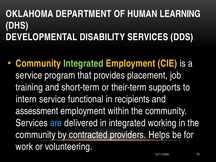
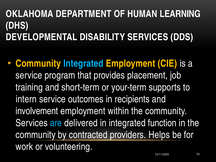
Integrated at (83, 64) colour: light green -> light blue
their-term: their-term -> your-term
functional: functional -> outcomes
assessment: assessment -> involvement
working: working -> function
